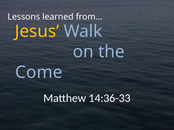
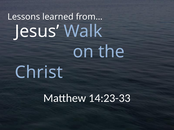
Jesus colour: yellow -> white
Come: Come -> Christ
14:36-33: 14:36-33 -> 14:23-33
